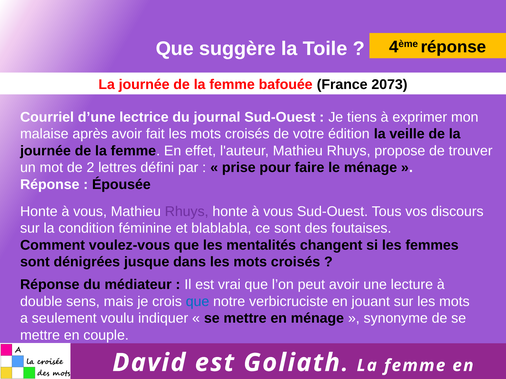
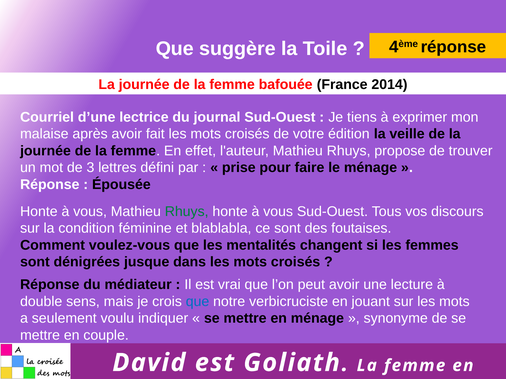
2073: 2073 -> 2014
2: 2 -> 3
Rhuys at (187, 212) colour: purple -> green
